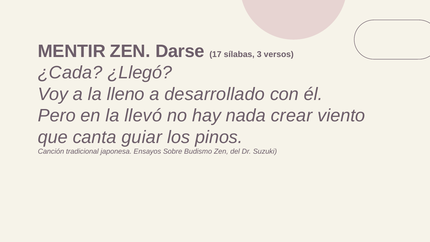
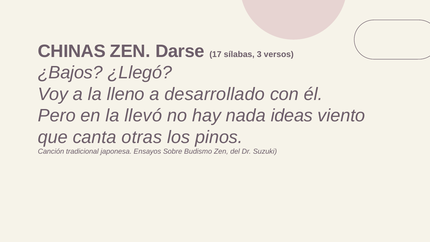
MENTIR: MENTIR -> CHINAS
¿Cada: ¿Cada -> ¿Bajos
crear: crear -> ideas
guiar: guiar -> otras
